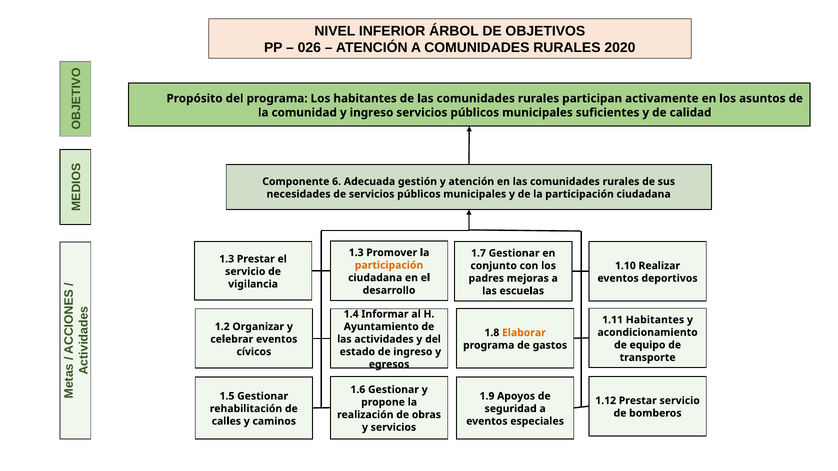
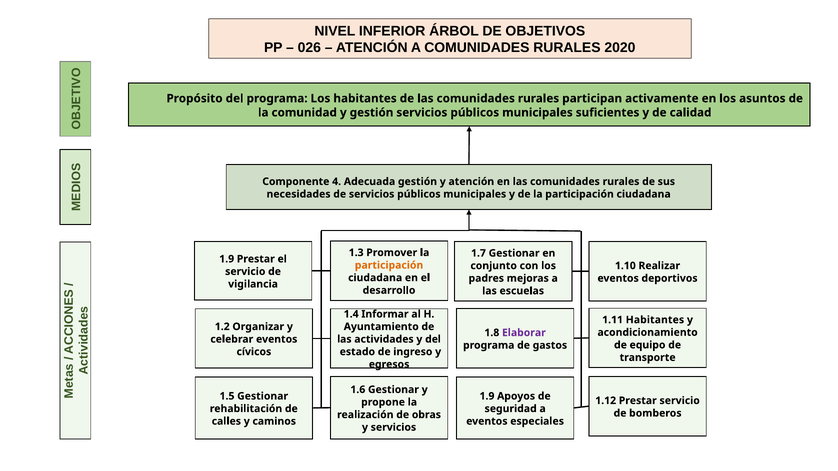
y ingreso: ingreso -> gestión
6: 6 -> 4
1.3 at (227, 259): 1.3 -> 1.9
Elaborar colour: orange -> purple
